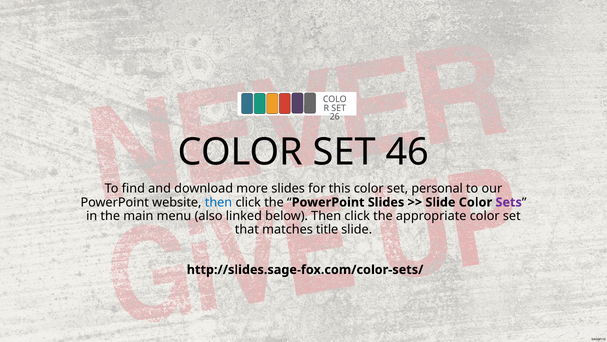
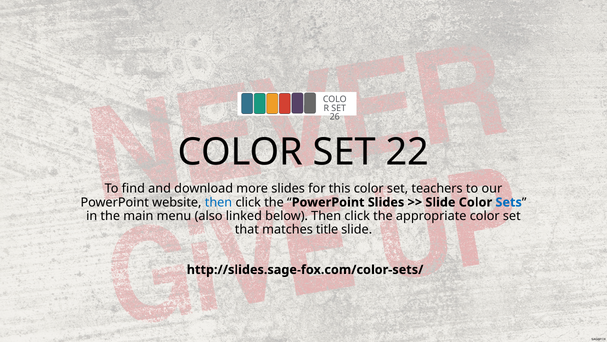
46: 46 -> 22
personal: personal -> teachers
Sets colour: purple -> blue
